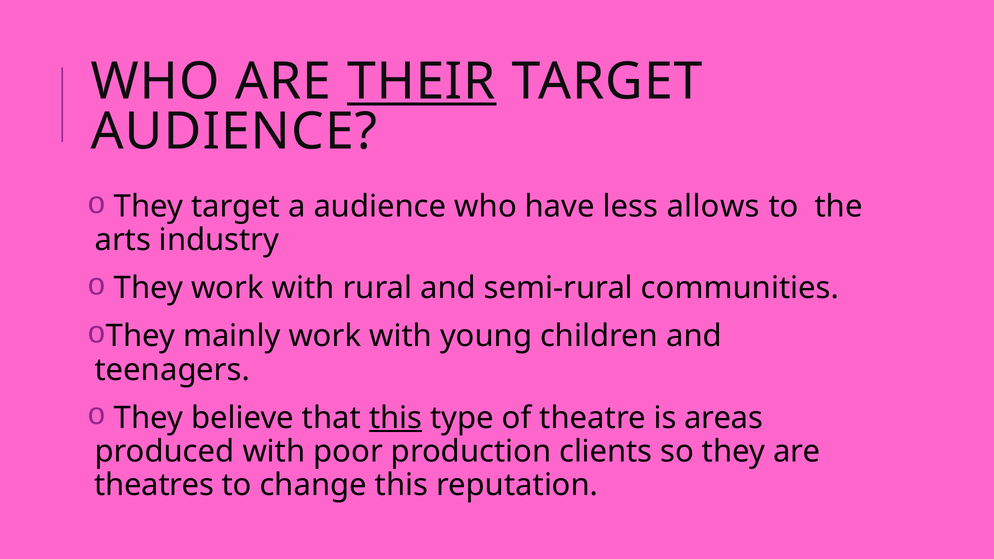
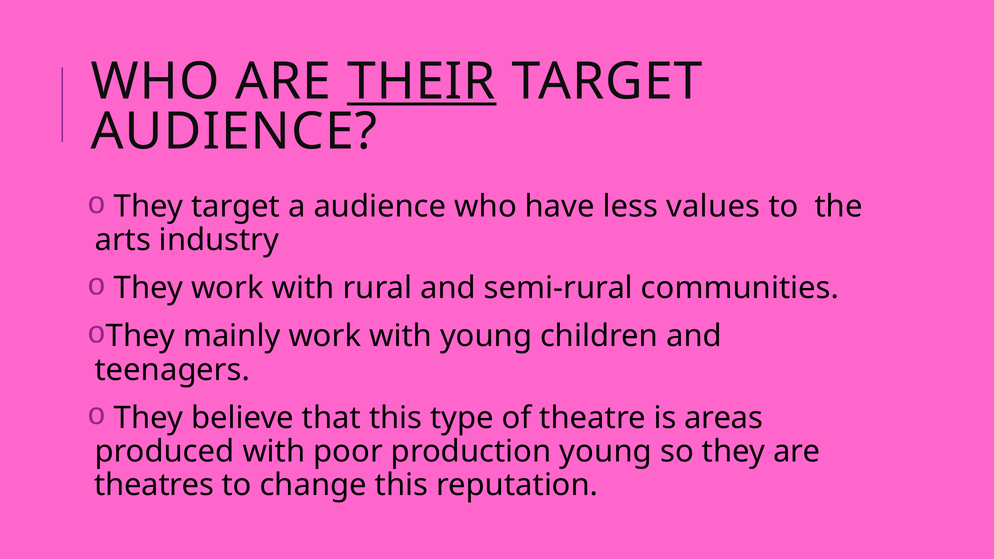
allows: allows -> values
this at (396, 418) underline: present -> none
production clients: clients -> young
